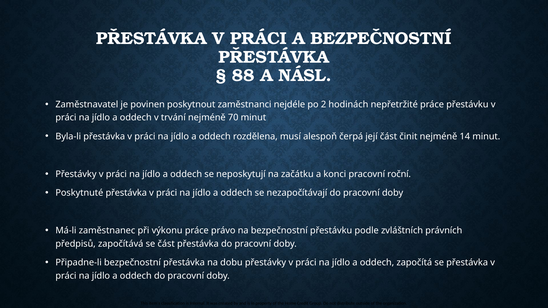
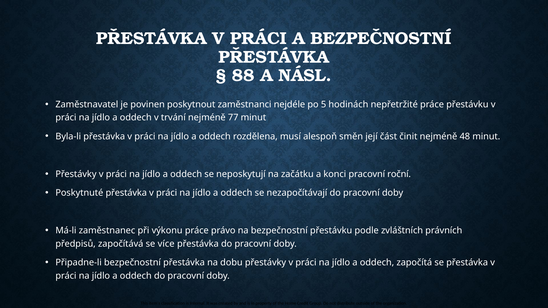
2: 2 -> 5
70: 70 -> 77
čerpá: čerpá -> směn
14: 14 -> 48
se část: část -> více
